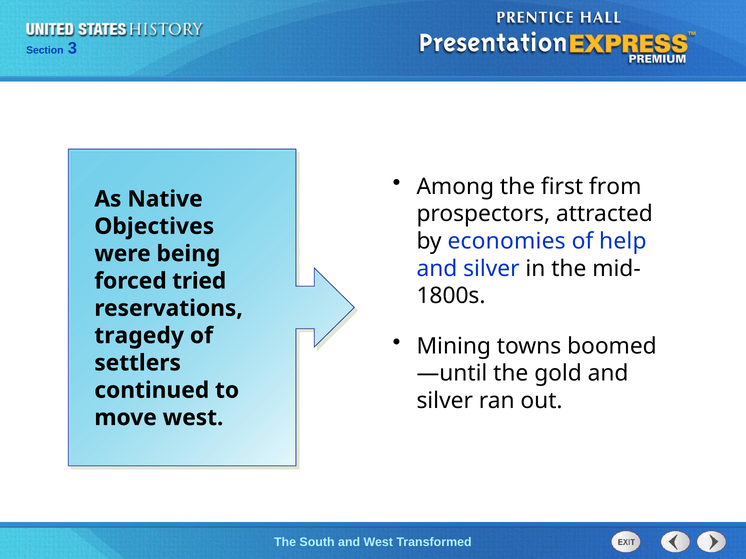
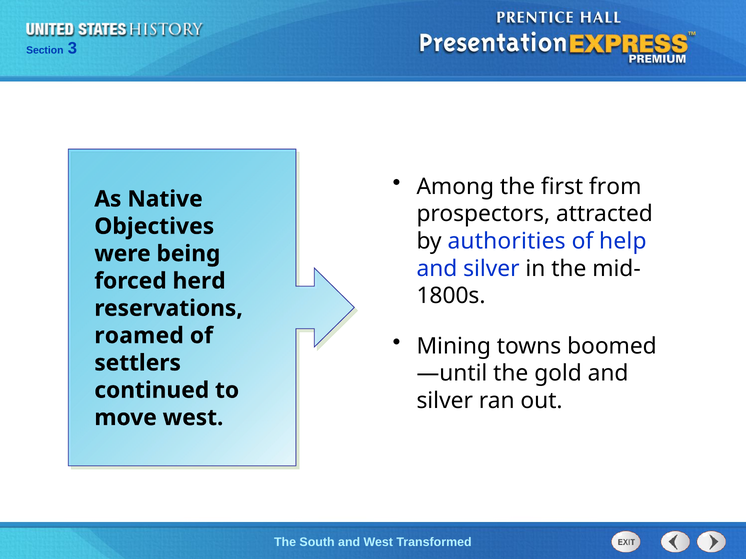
economies: economies -> authorities
tried: tried -> herd
tragedy: tragedy -> roamed
